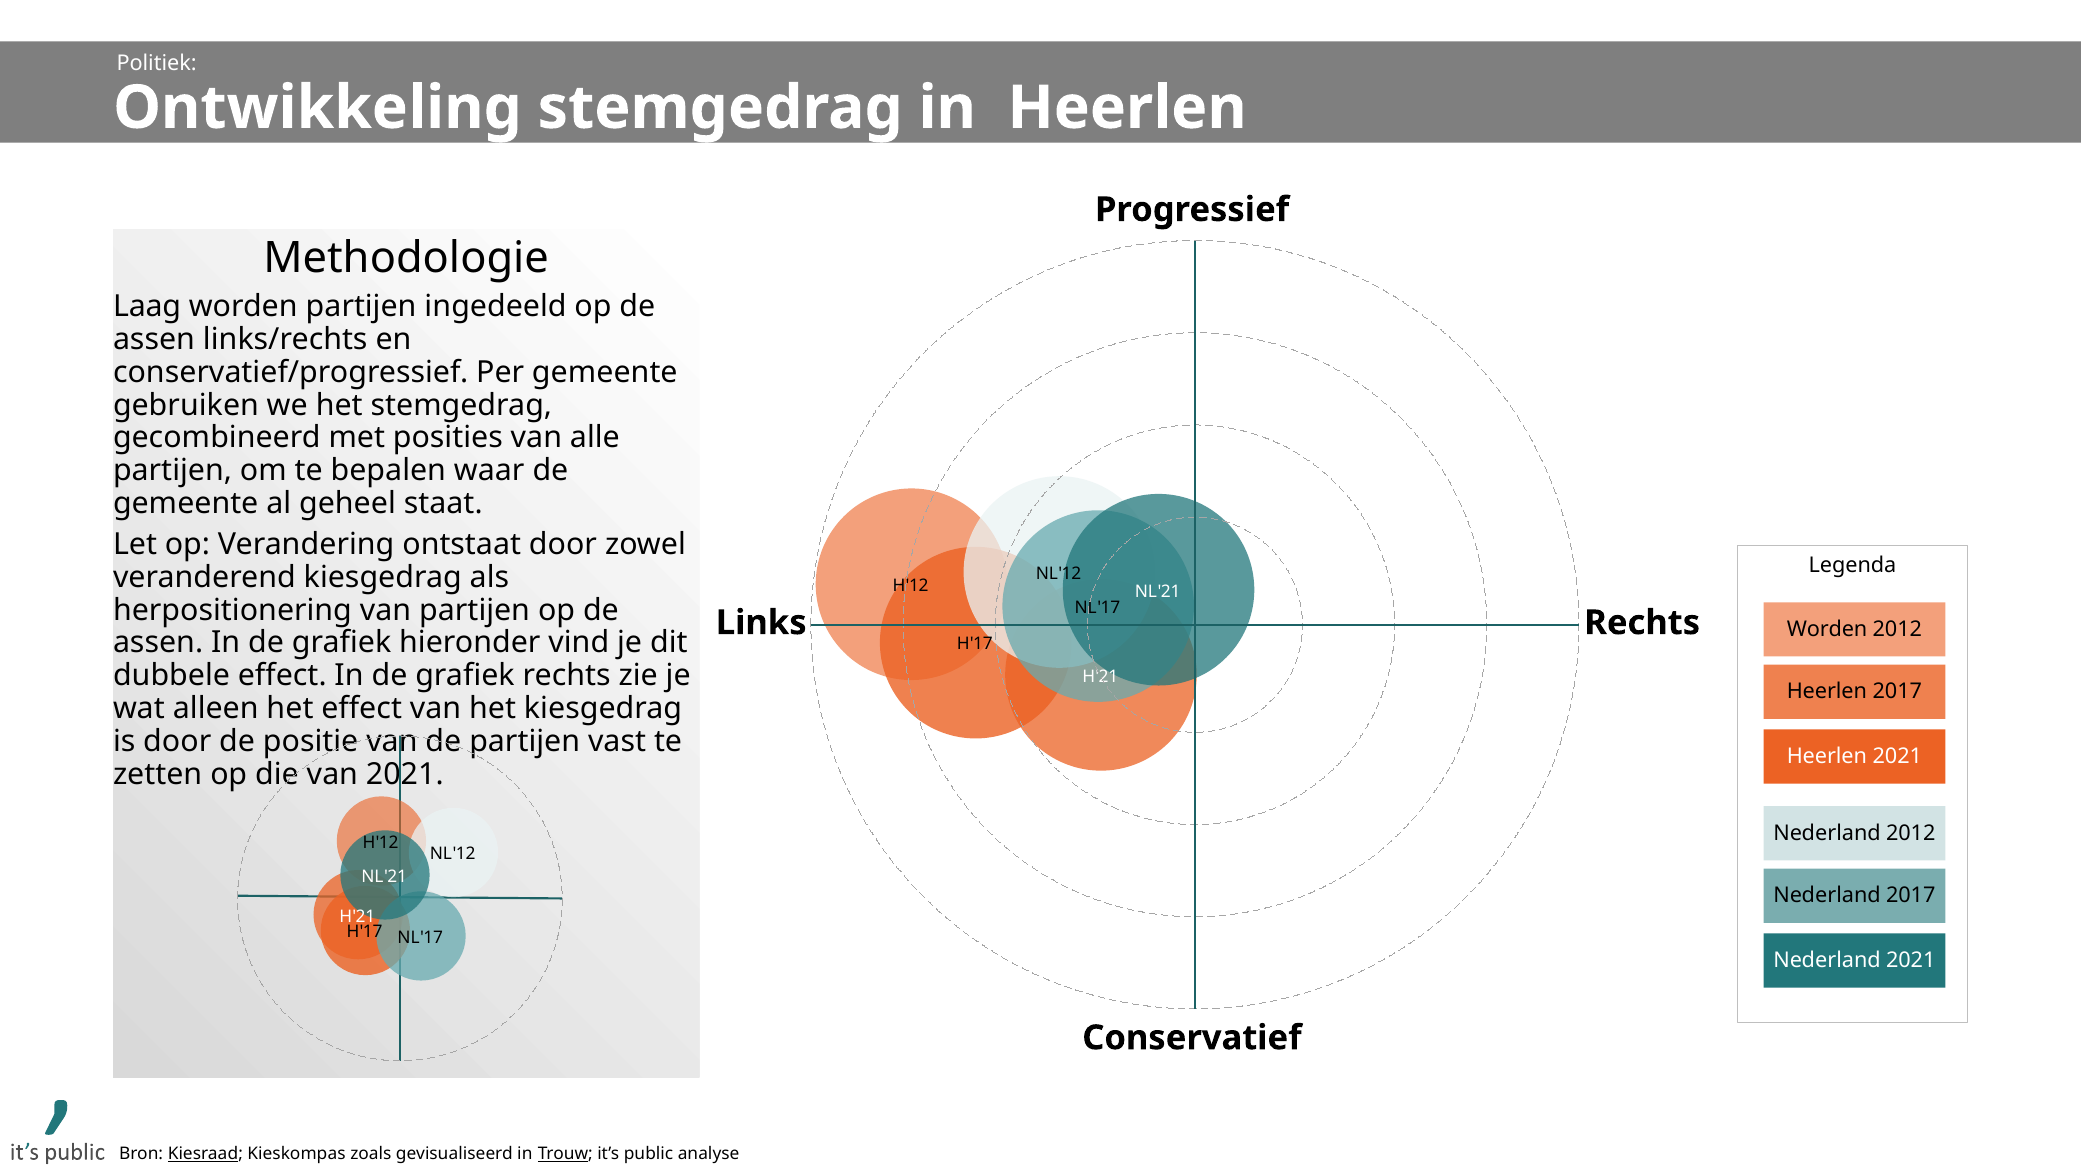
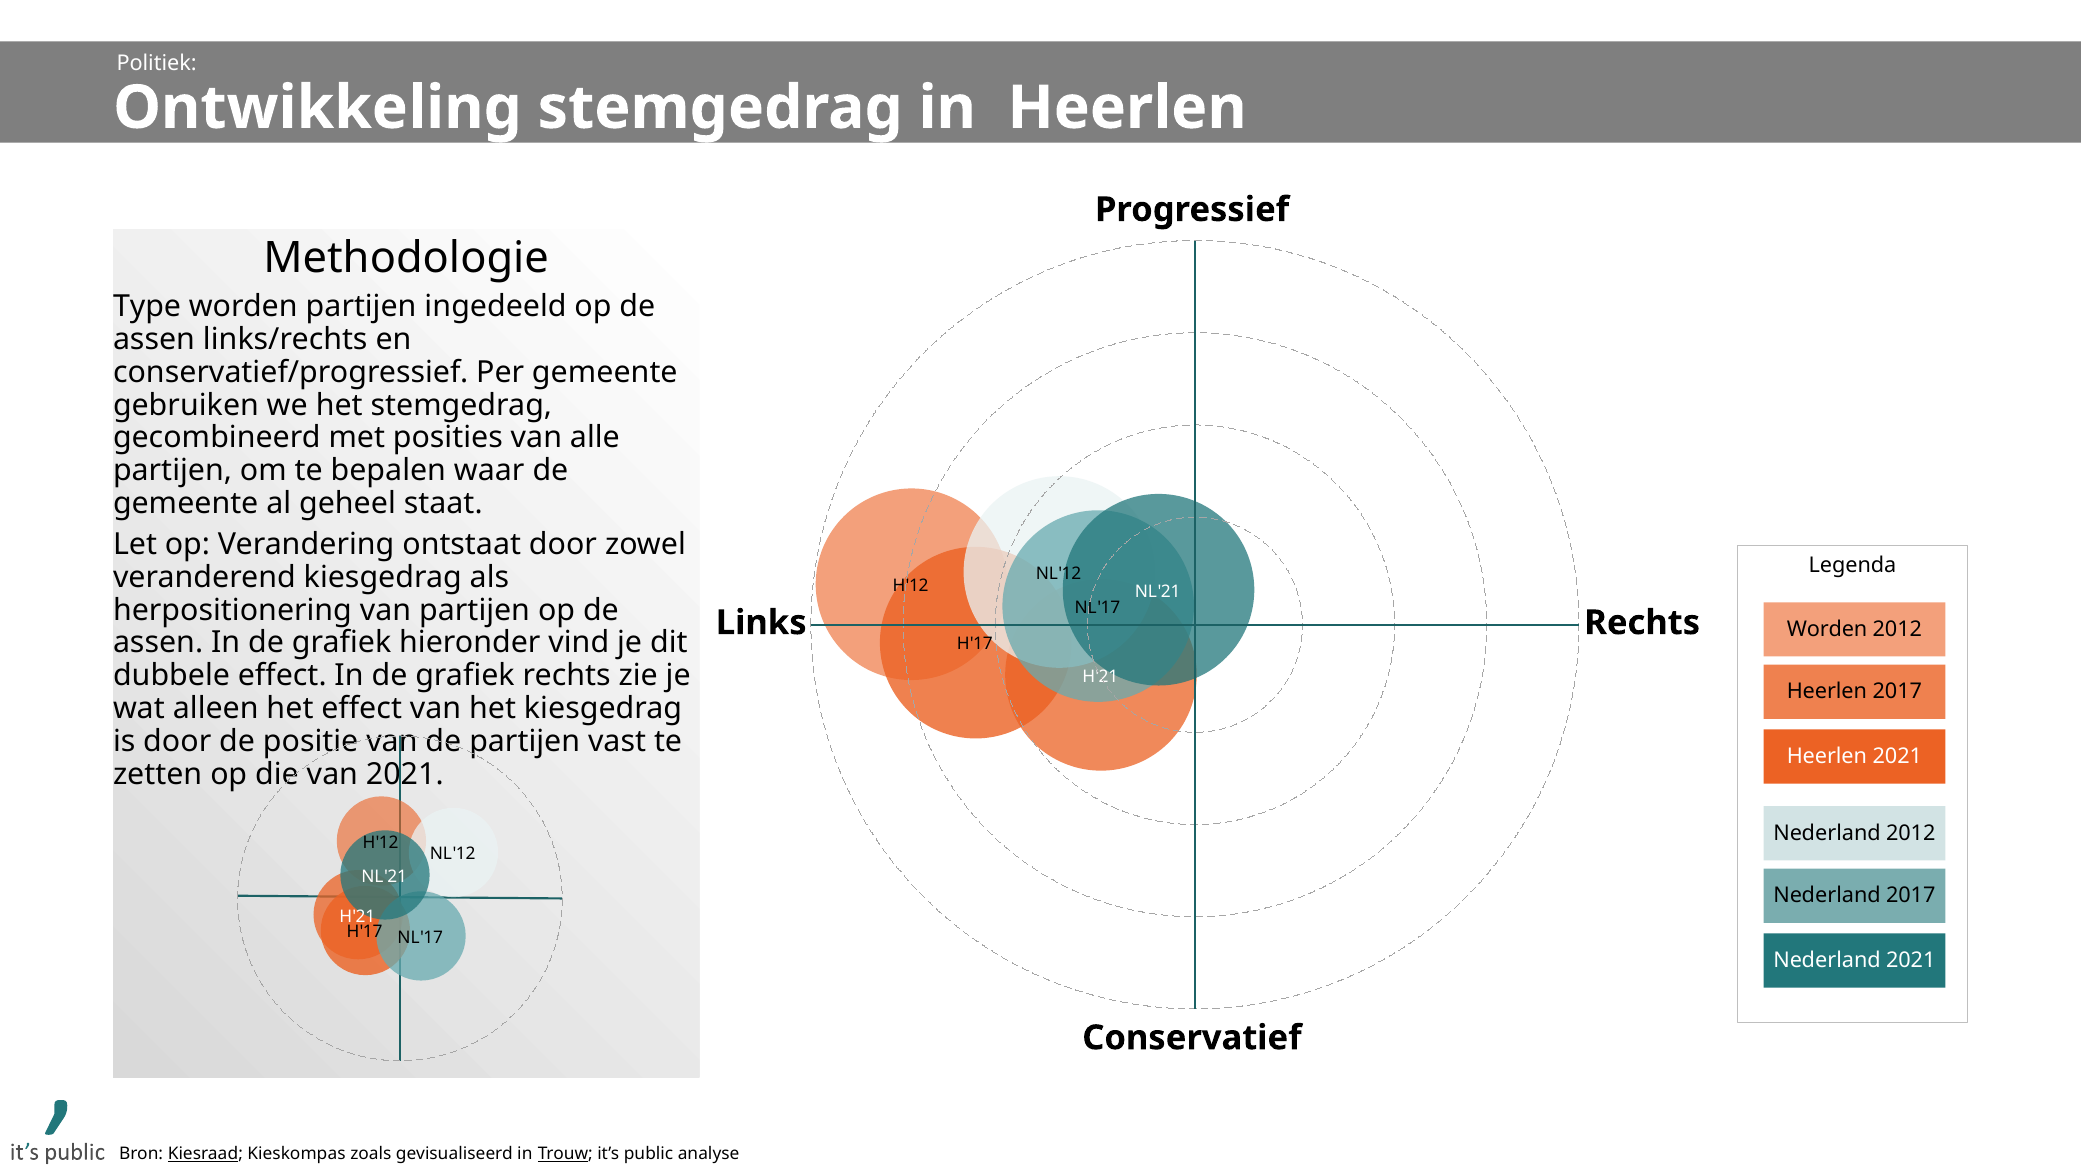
Laag: Laag -> Type
